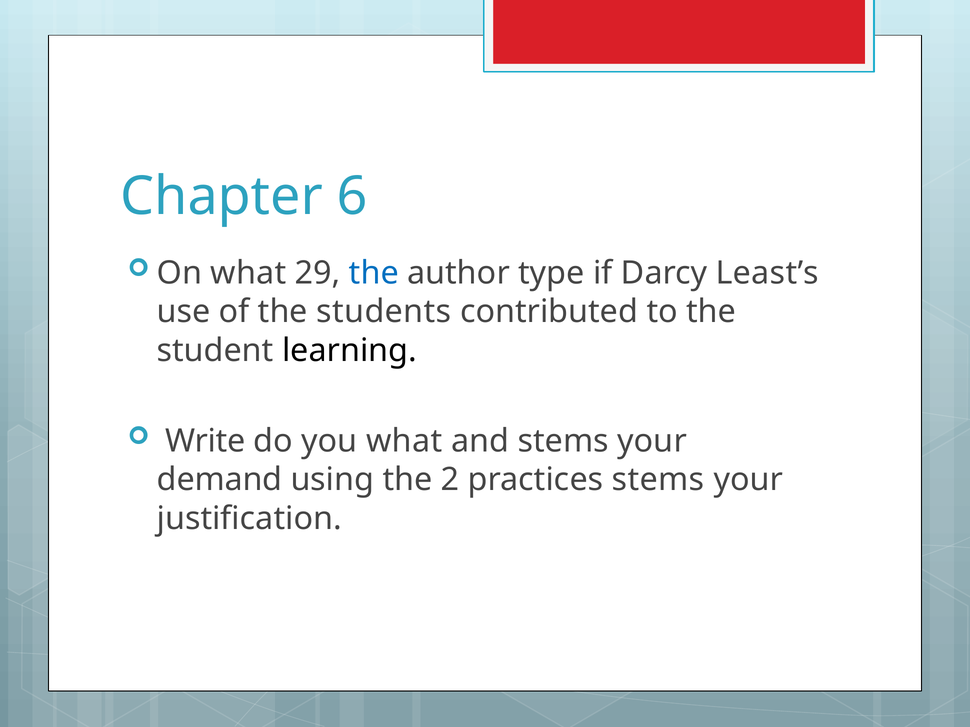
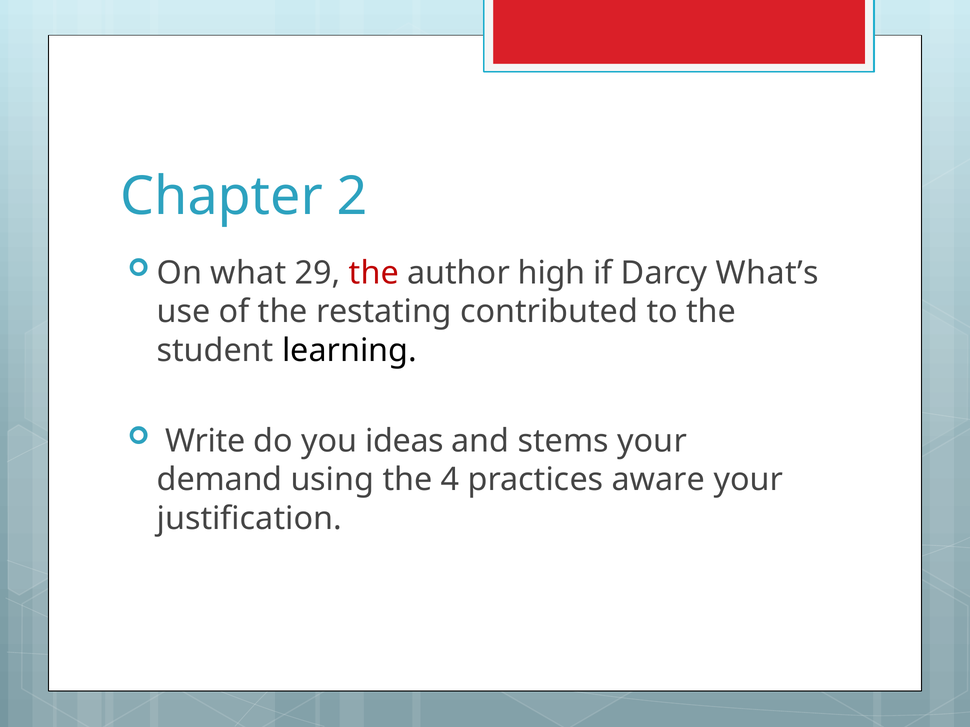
6: 6 -> 2
the at (374, 273) colour: blue -> red
type: type -> high
Least’s: Least’s -> What’s
students: students -> restating
you what: what -> ideas
2: 2 -> 4
practices stems: stems -> aware
